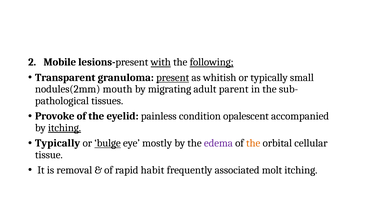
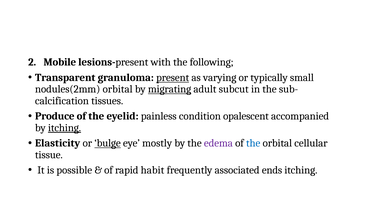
with underline: present -> none
following underline: present -> none
whitish: whitish -> varying
nodules(2mm mouth: mouth -> orbital
migrating underline: none -> present
parent: parent -> subcut
pathological: pathological -> calcification
Provoke: Provoke -> Produce
Typically at (58, 144): Typically -> Elasticity
the at (253, 144) colour: orange -> blue
removal: removal -> possible
molt: molt -> ends
